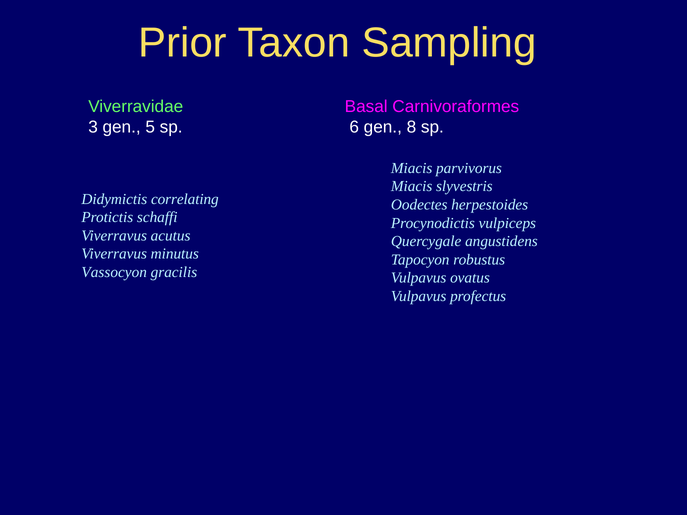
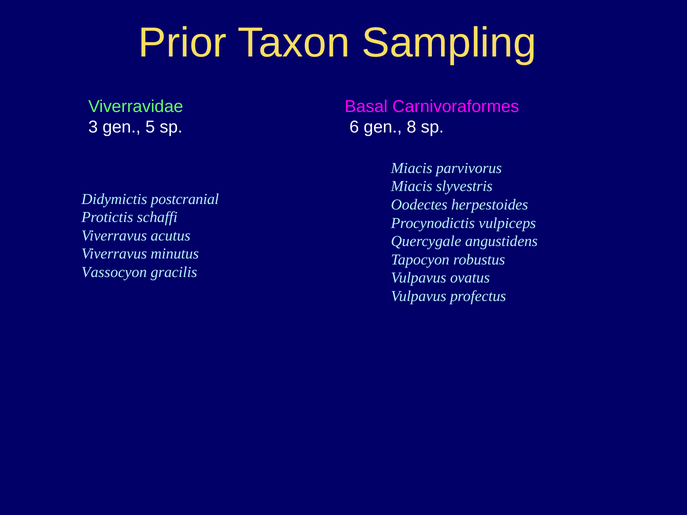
correlating: correlating -> postcranial
